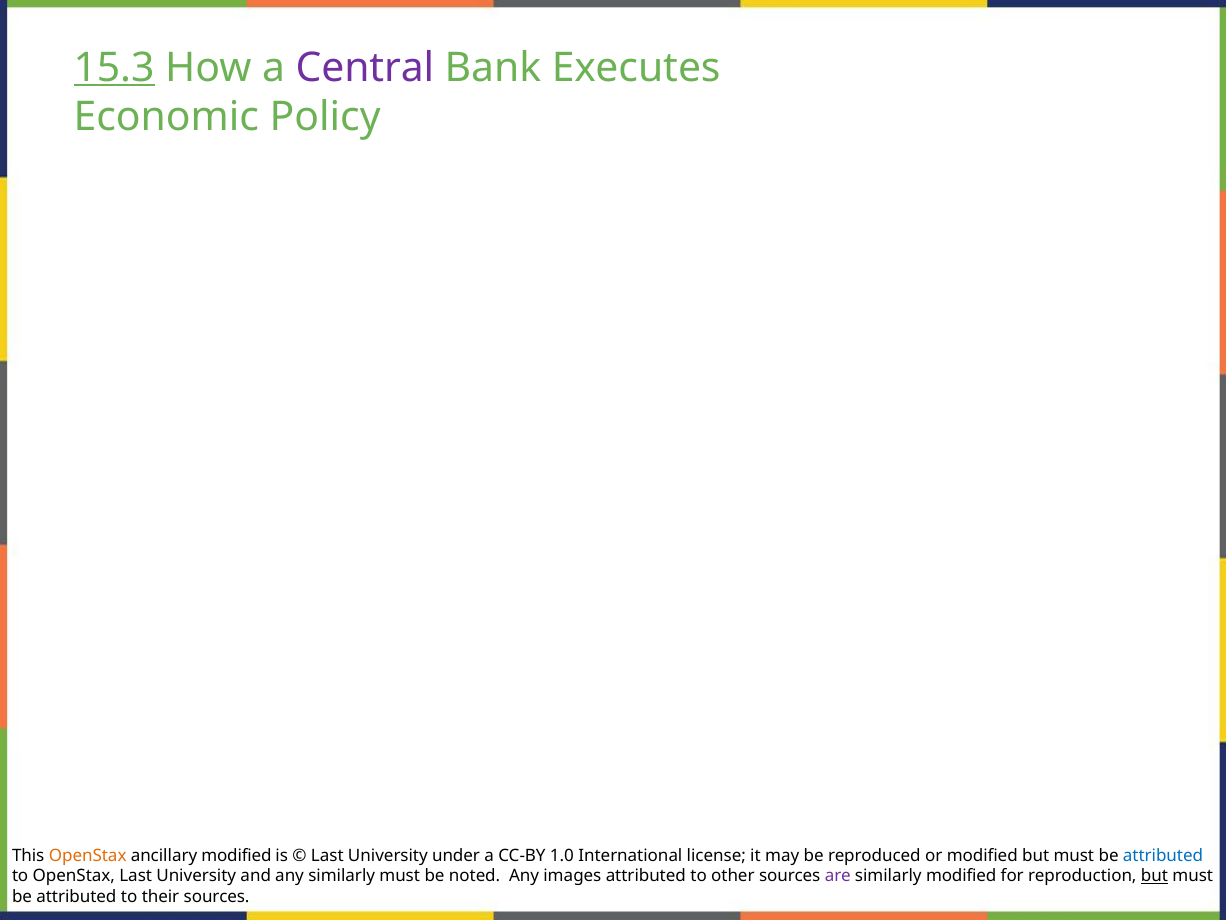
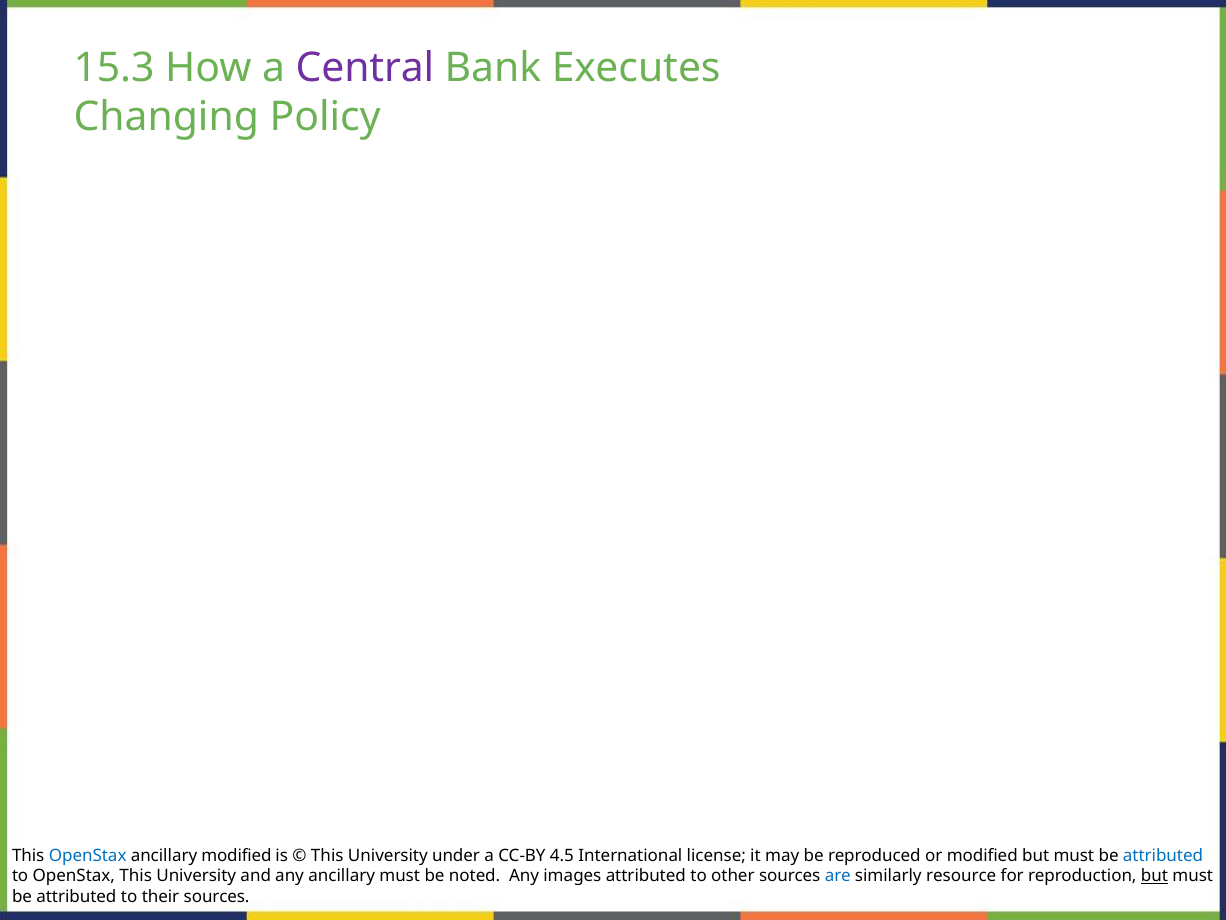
15.3 underline: present -> none
Economic: Economic -> Changing
OpenStax at (88, 855) colour: orange -> blue
Last at (327, 855): Last -> This
1.0: 1.0 -> 4.5
OpenStax Last: Last -> This
any similarly: similarly -> ancillary
are colour: purple -> blue
similarly modified: modified -> resource
